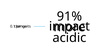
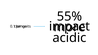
91%: 91% -> 55%
